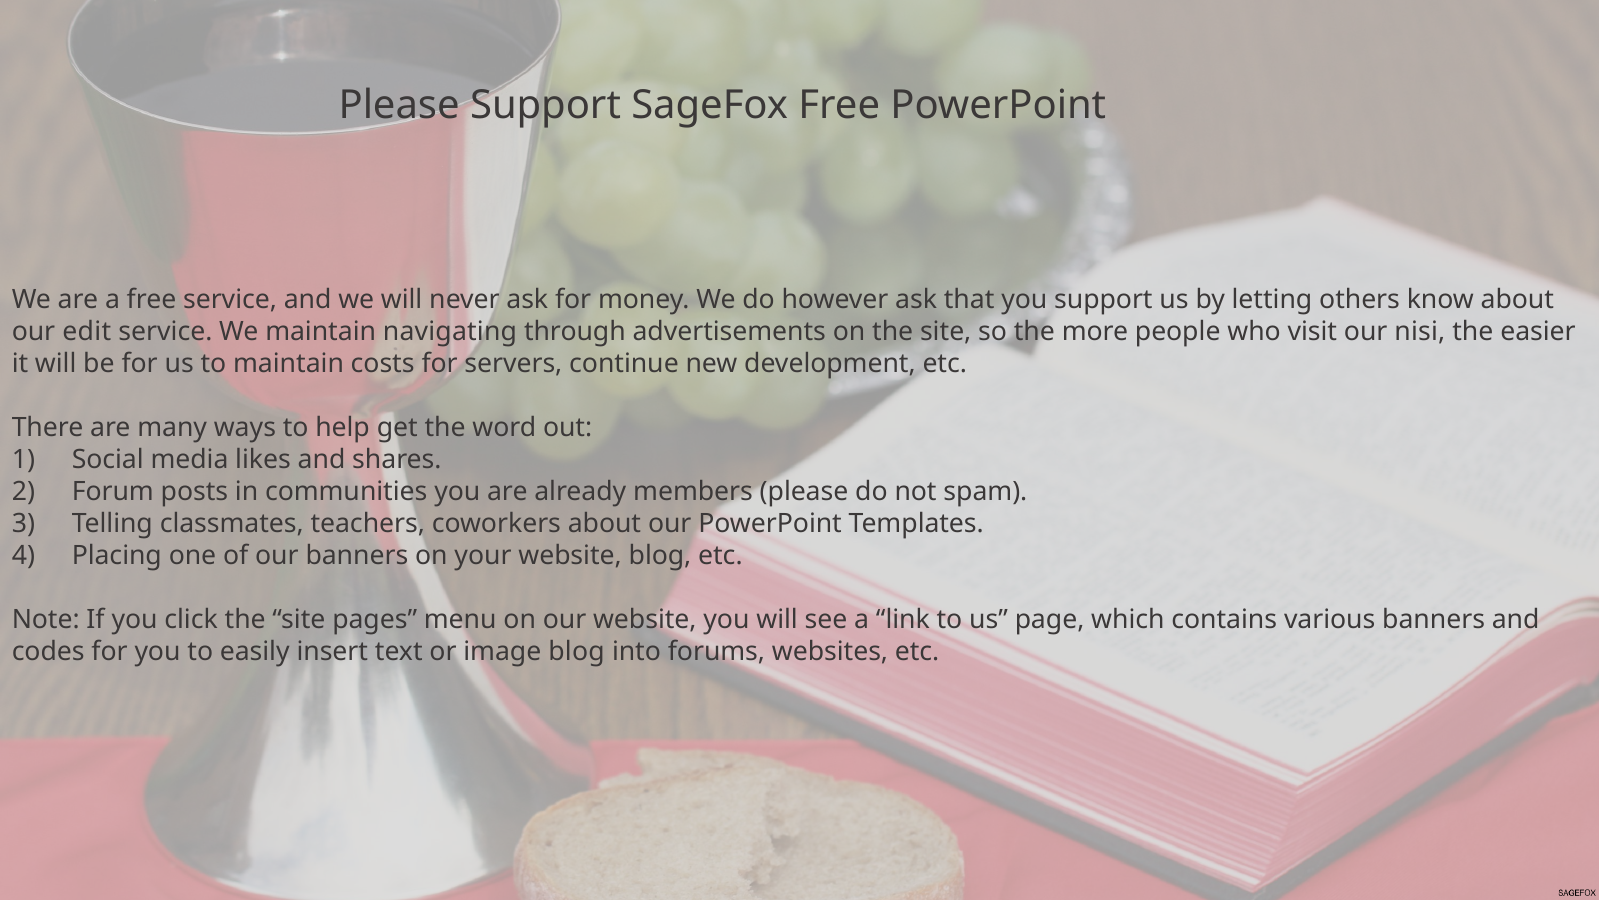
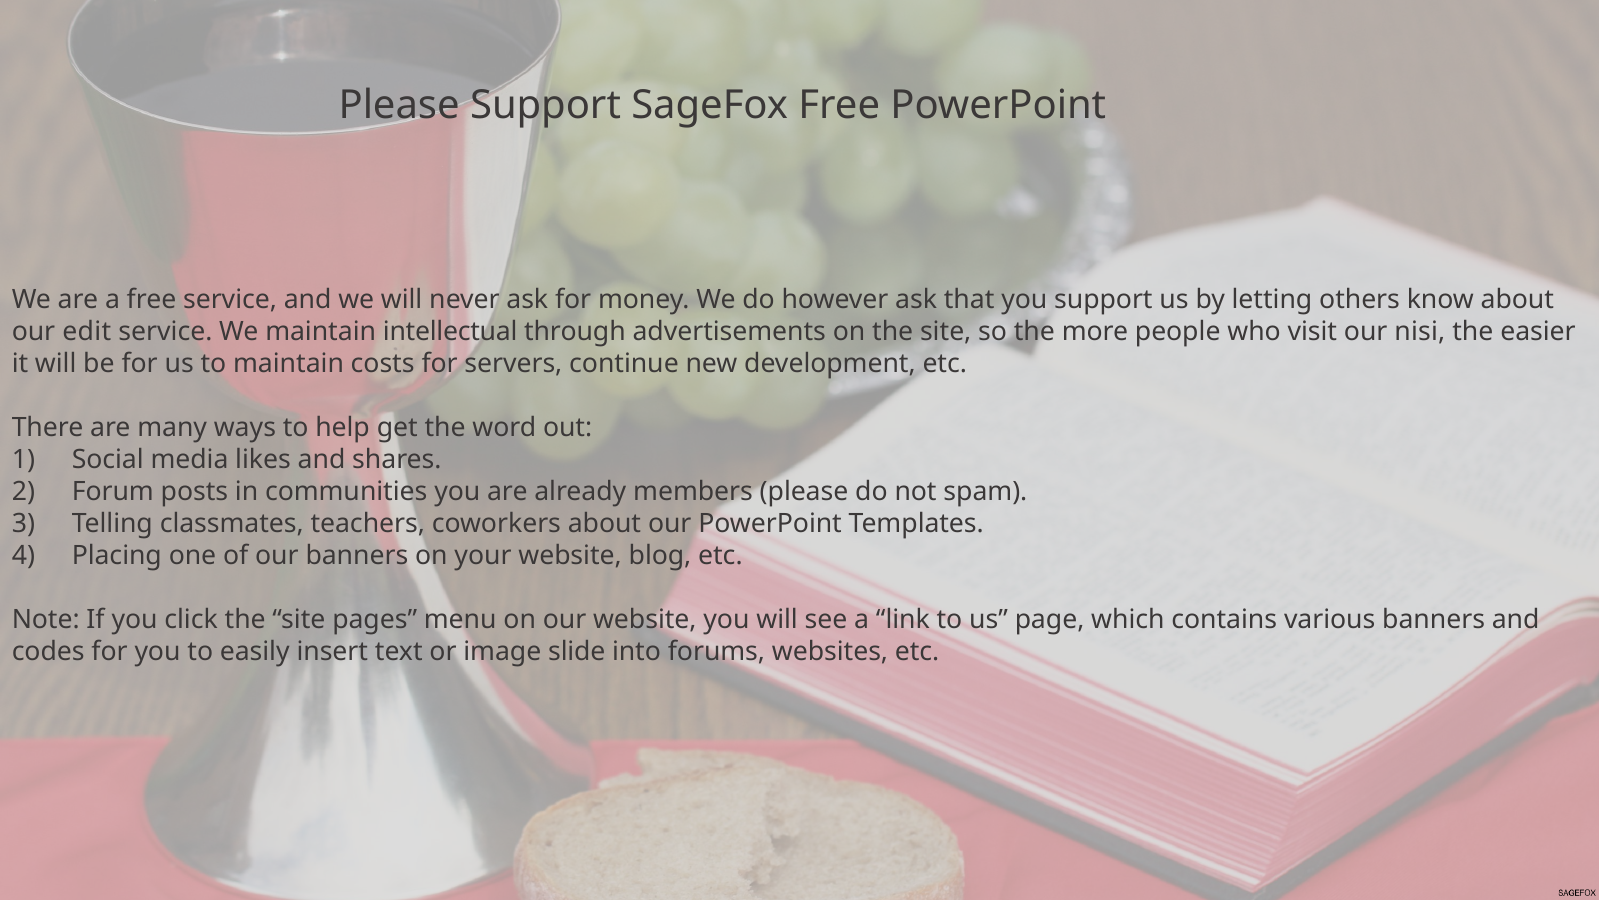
navigating: navigating -> intellectual
image blog: blog -> slide
